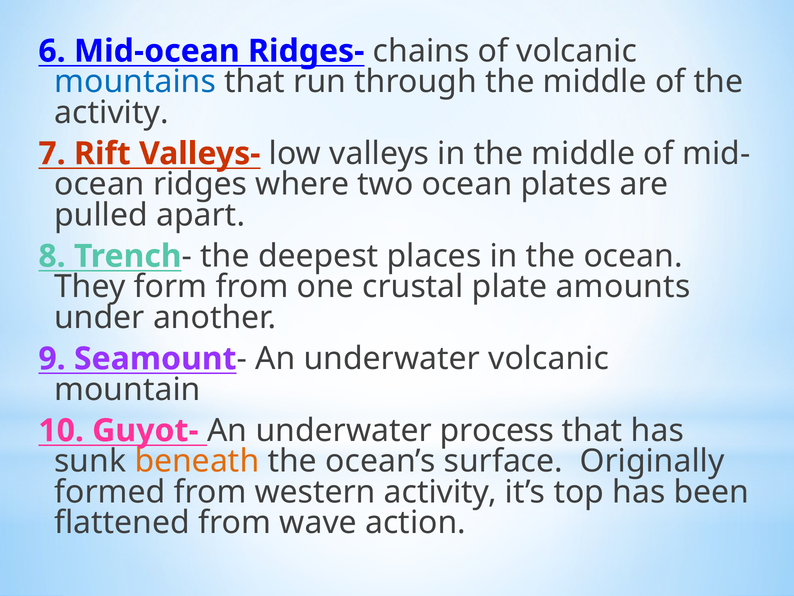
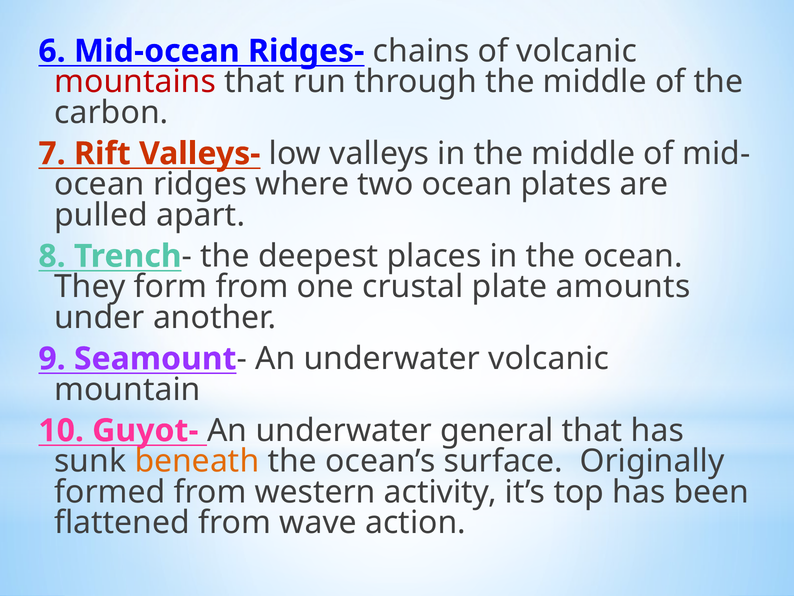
mountains colour: blue -> red
activity at (111, 112): activity -> carbon
process: process -> general
